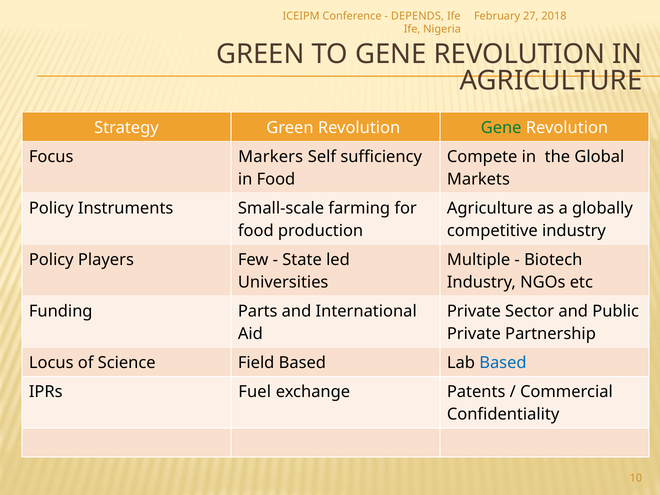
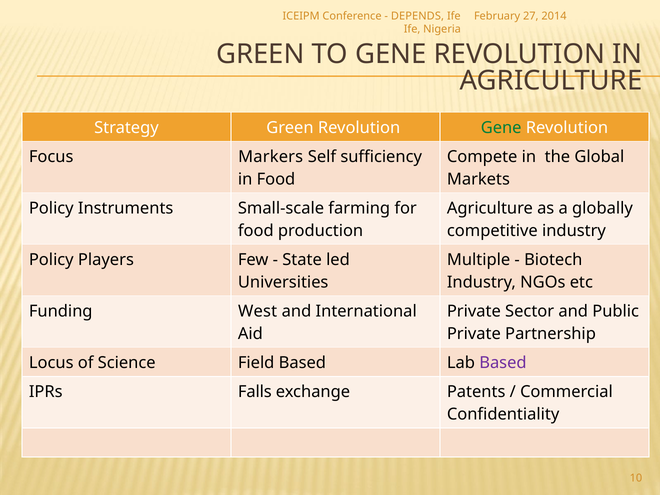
2018: 2018 -> 2014
Parts: Parts -> West
Based at (503, 363) colour: blue -> purple
Fuel: Fuel -> Falls
